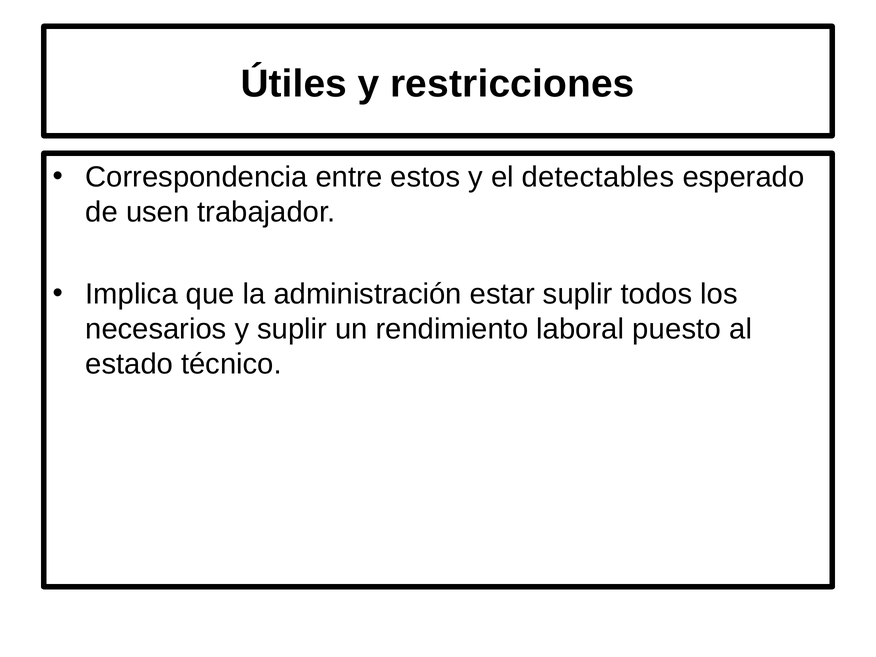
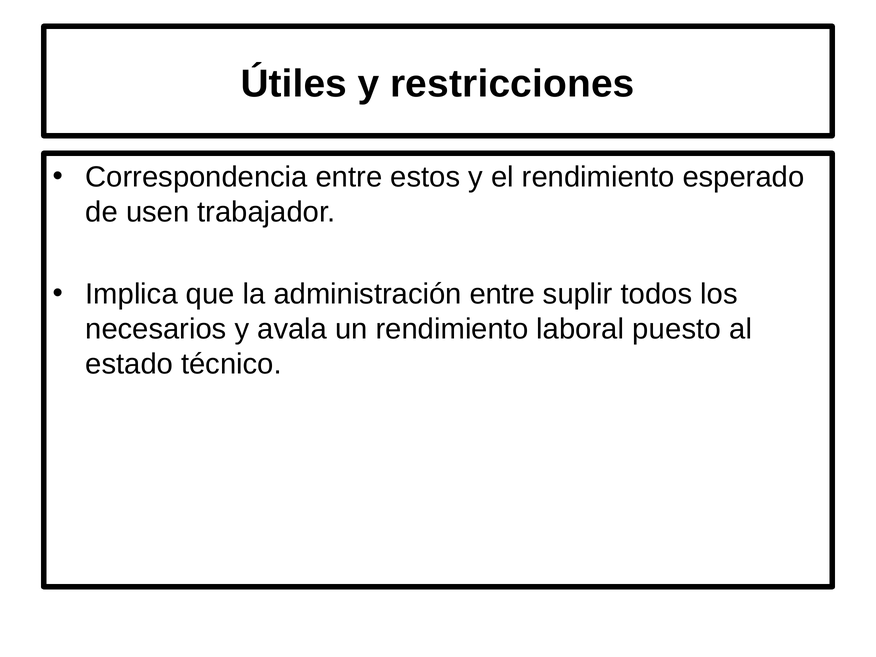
el detectables: detectables -> rendimiento
administración estar: estar -> entre
y suplir: suplir -> avala
